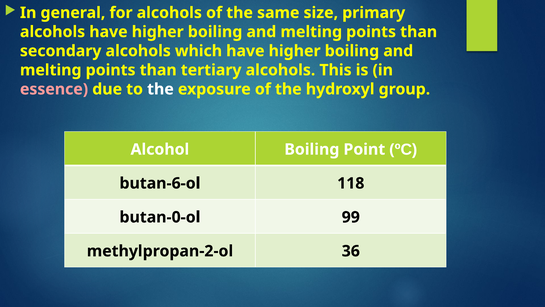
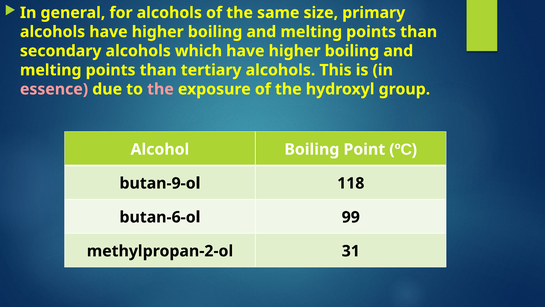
the at (160, 89) colour: white -> pink
butan-6-ol: butan-6-ol -> butan-9-ol
butan-0-ol: butan-0-ol -> butan-6-ol
36: 36 -> 31
